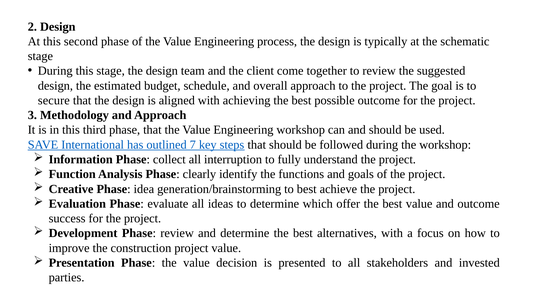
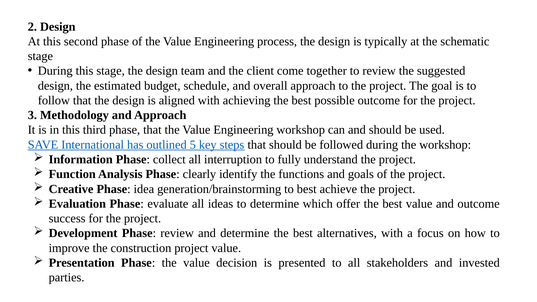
secure: secure -> follow
7: 7 -> 5
